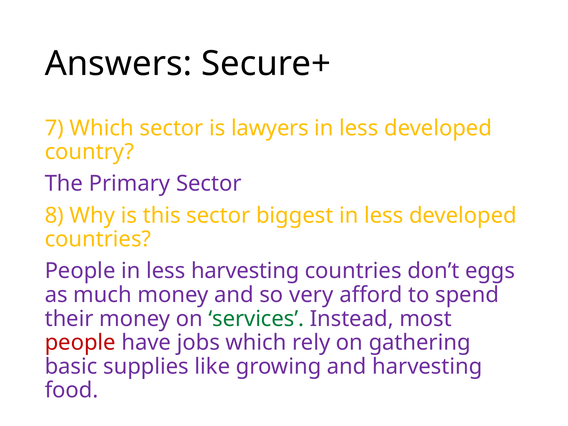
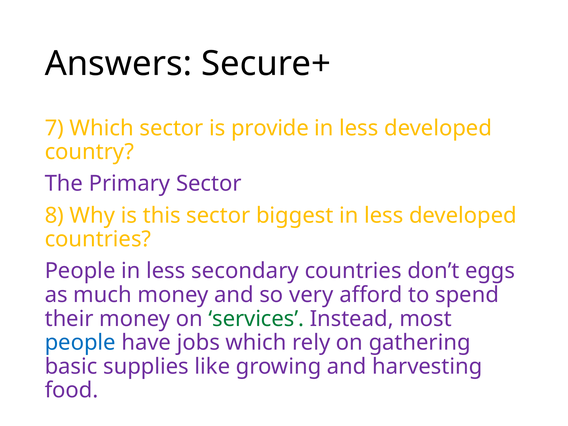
lawyers: lawyers -> provide
less harvesting: harvesting -> secondary
people at (80, 343) colour: red -> blue
